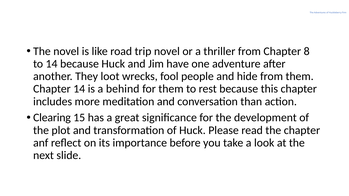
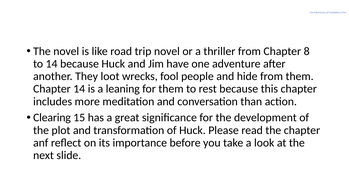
behind: behind -> leaning
